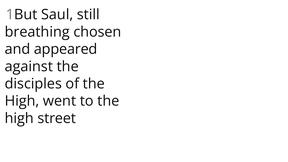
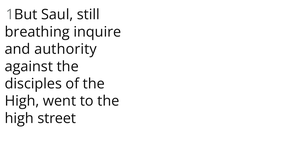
chosen: chosen -> inquire
appeared: appeared -> authority
